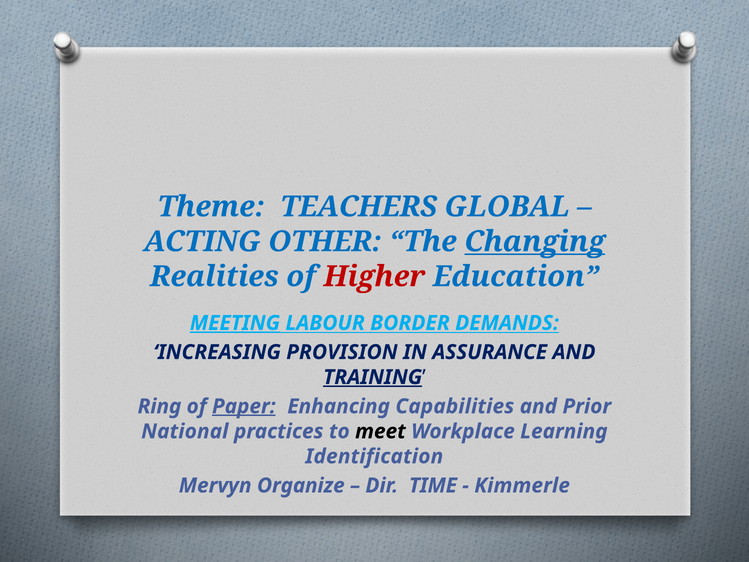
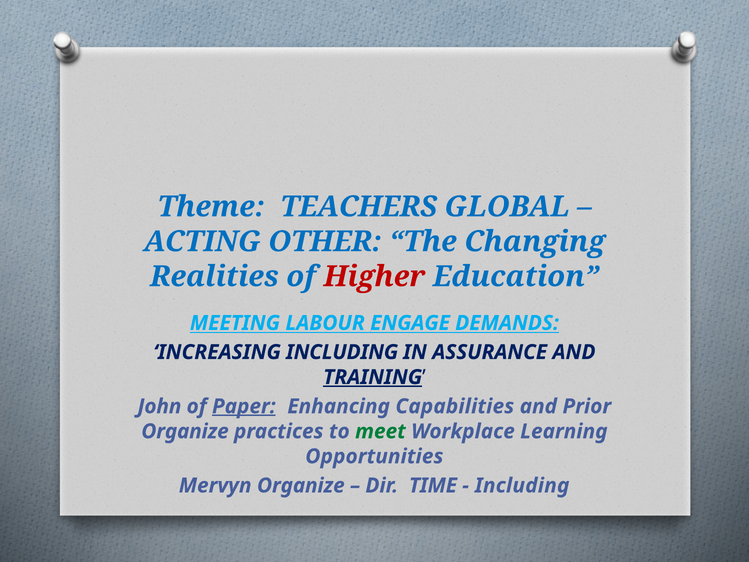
Changing underline: present -> none
MEETING underline: present -> none
BORDER: BORDER -> ENGAGE
INCREASING PROVISION: PROVISION -> INCLUDING
Ring: Ring -> John
National at (185, 431): National -> Organize
meet colour: black -> green
Identification: Identification -> Opportunities
Kimmerle at (522, 485): Kimmerle -> Including
